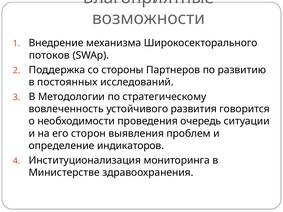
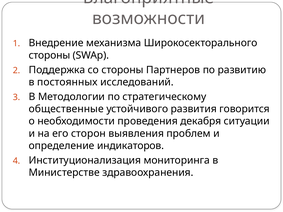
потоков at (49, 55): потоков -> стороны
вовлеченность: вовлеченность -> общественные
очередь: очередь -> декабря
